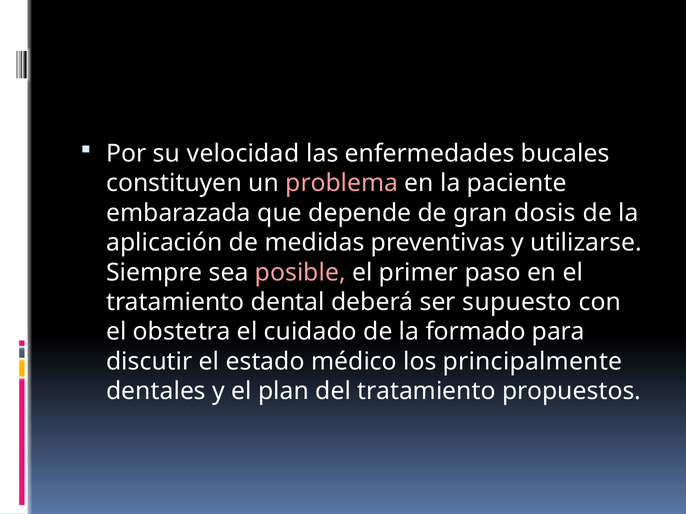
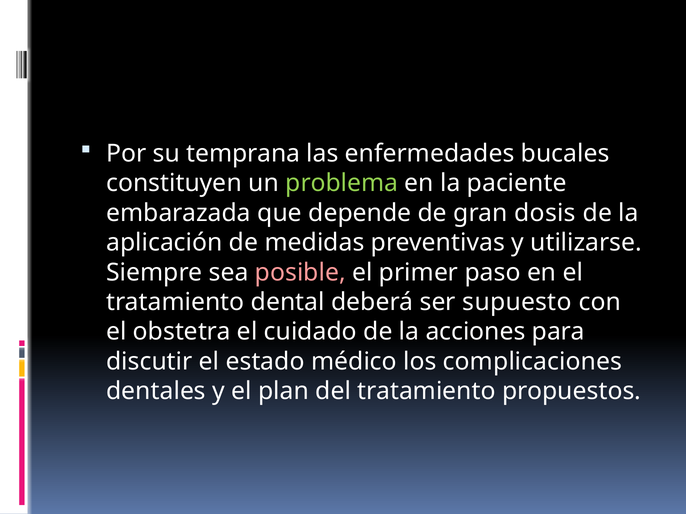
velocidad: velocidad -> temprana
problema colour: pink -> light green
formado: formado -> acciones
principalmente: principalmente -> complicaciones
